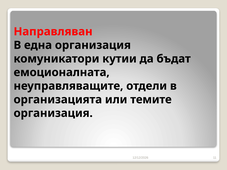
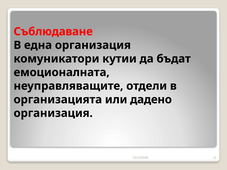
Направляван: Направляван -> Съблюдаване
темите: темите -> дадено
